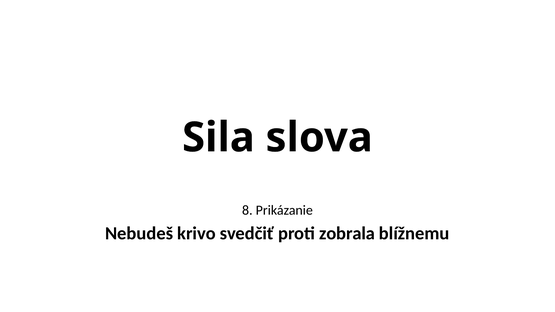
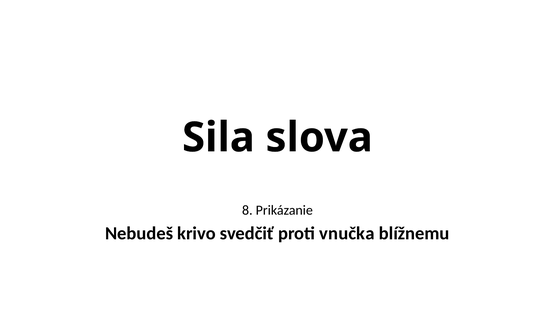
zobrala: zobrala -> vnučka
